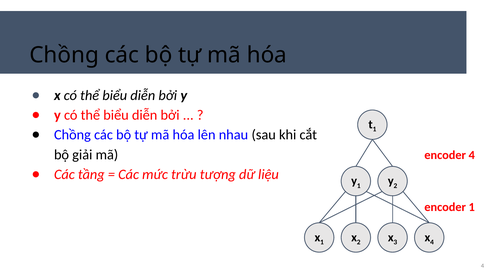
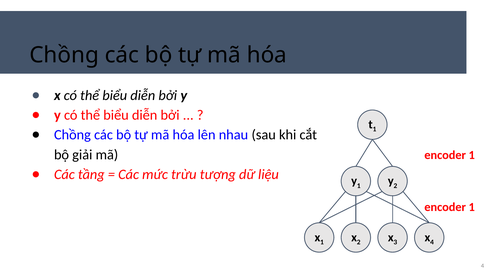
4 at (472, 155): 4 -> 1
